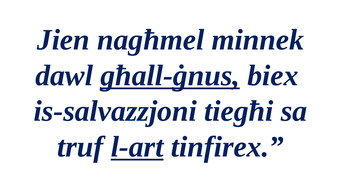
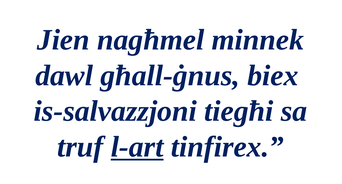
għall-ġnus underline: present -> none
